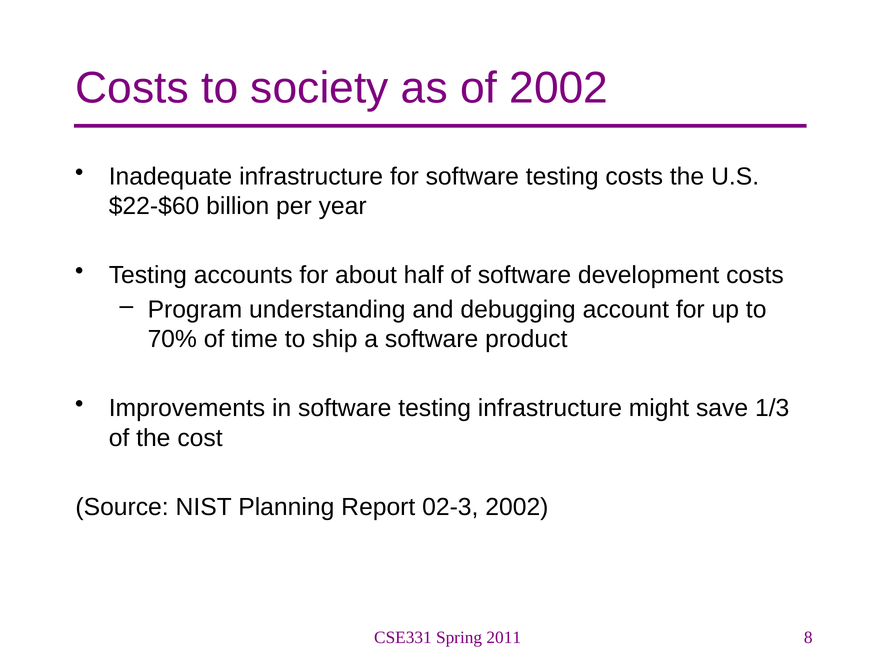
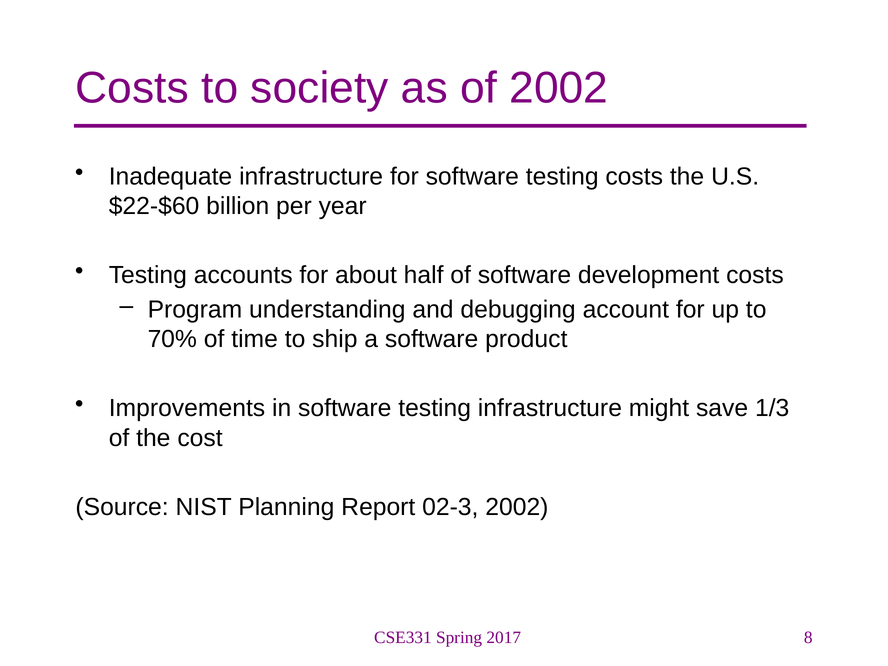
2011: 2011 -> 2017
